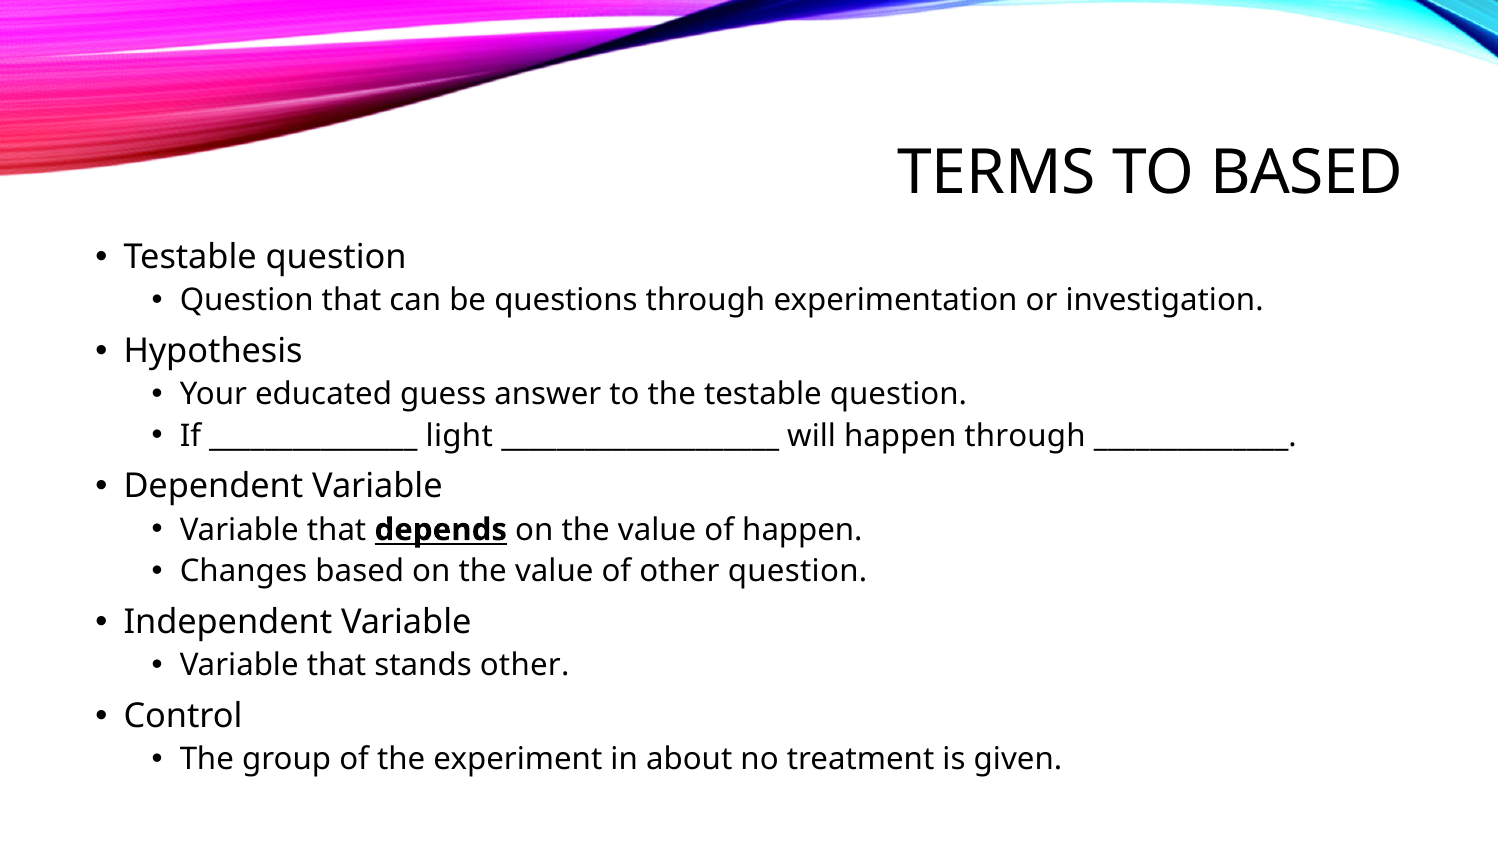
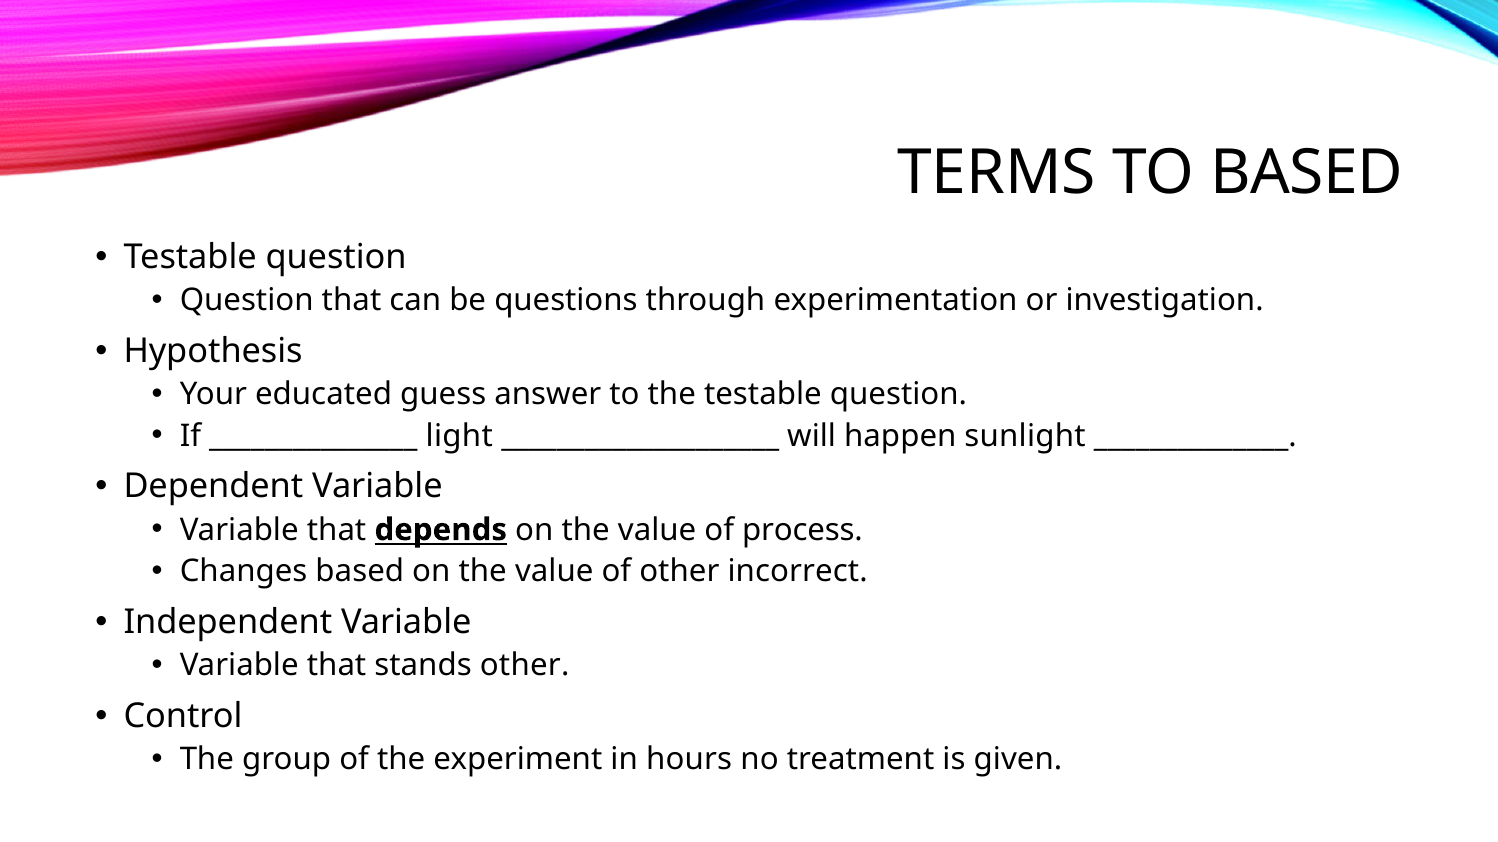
happen through: through -> sunlight
of happen: happen -> process
other question: question -> incorrect
about: about -> hours
